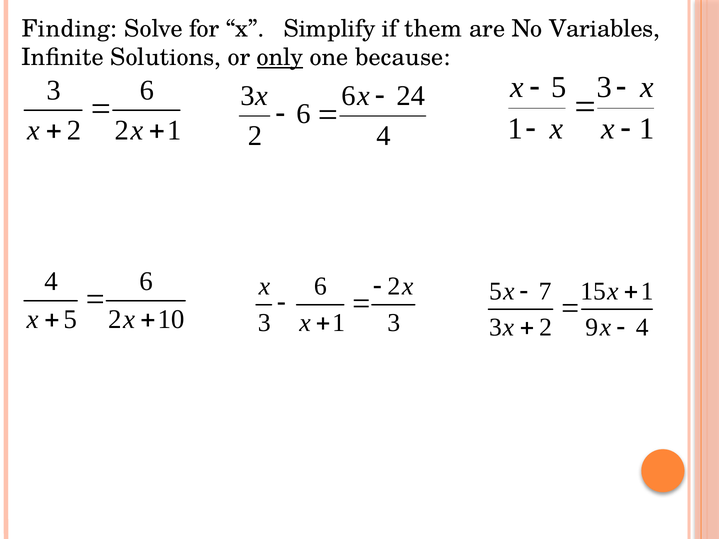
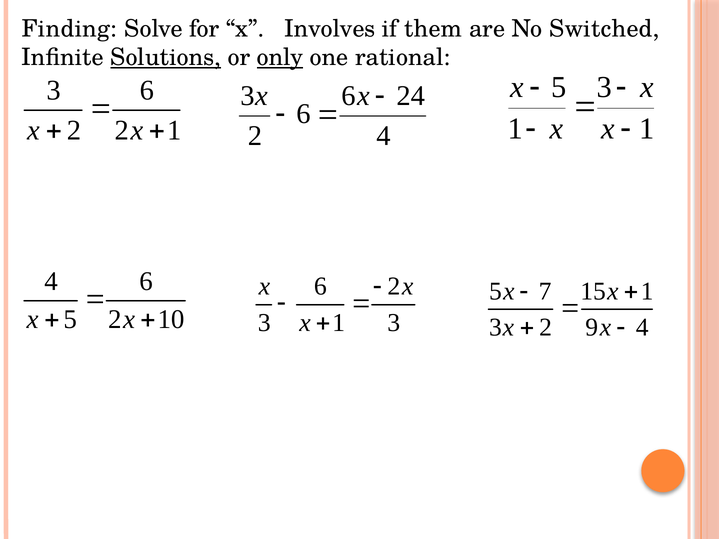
Simplify: Simplify -> Involves
Variables: Variables -> Switched
Solutions underline: none -> present
because: because -> rational
